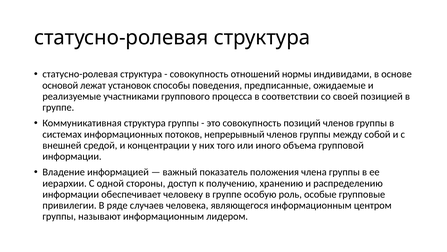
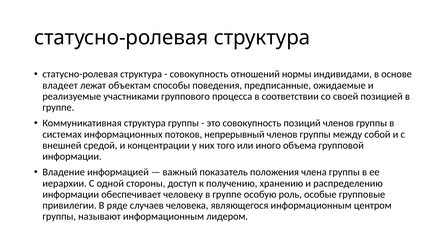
основой: основой -> владеет
установок: установок -> объектам
